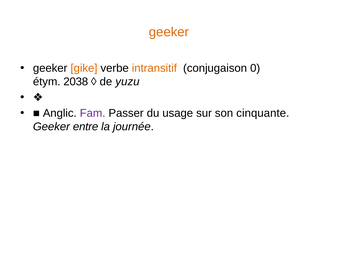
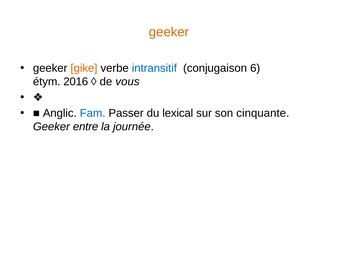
intransitif colour: orange -> blue
0: 0 -> 6
2038: 2038 -> 2016
yuzu: yuzu -> vous
Fam colour: purple -> blue
usage: usage -> lexical
